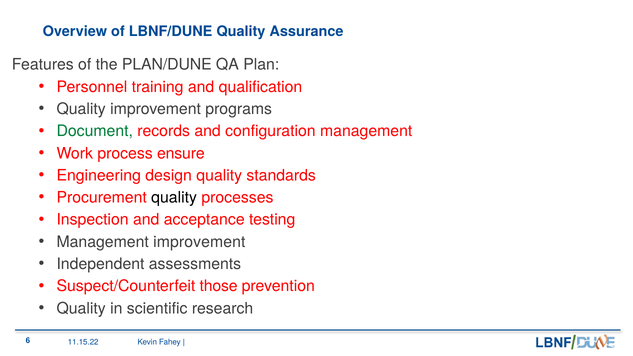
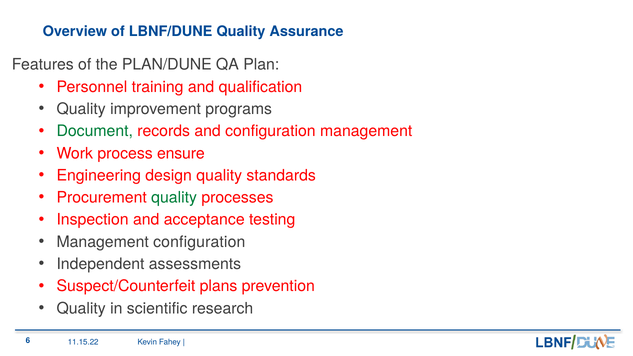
quality at (174, 198) colour: black -> green
Management improvement: improvement -> configuration
those: those -> plans
